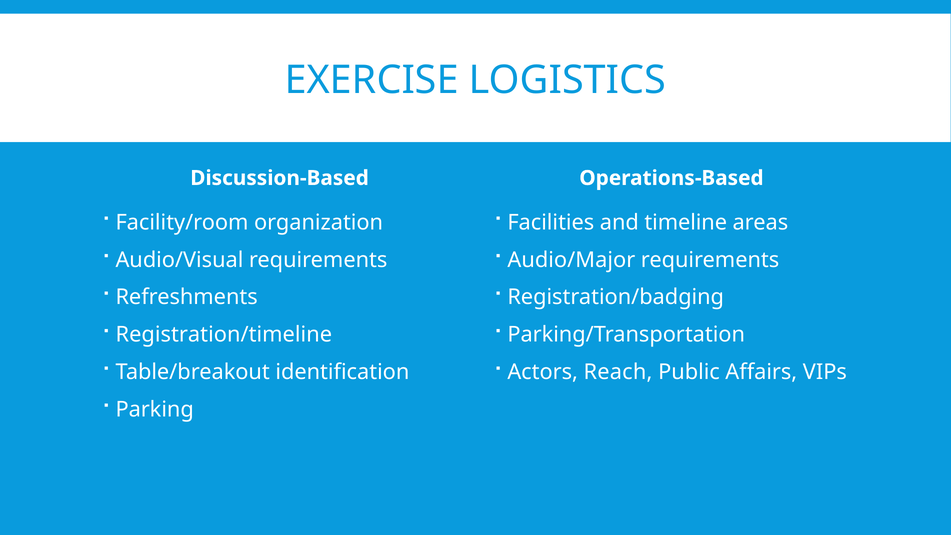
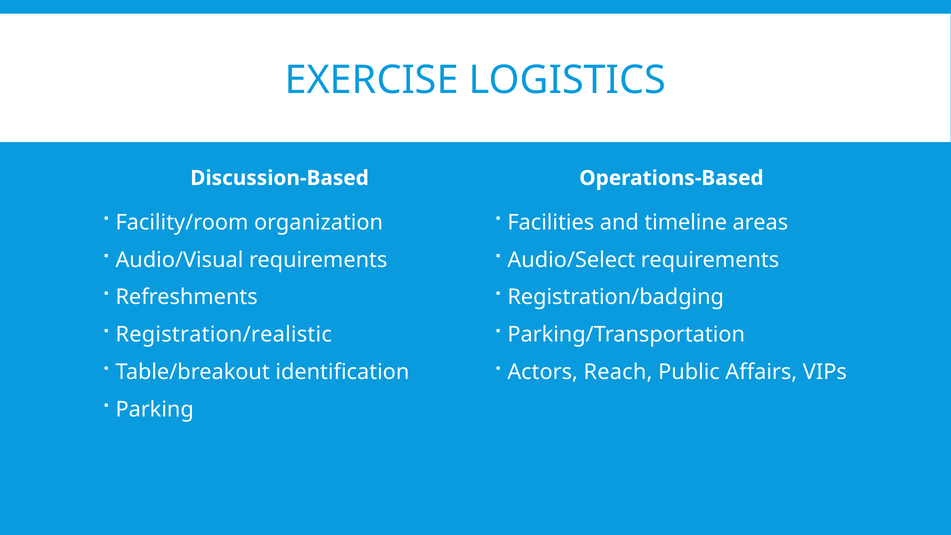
Audio/Major: Audio/Major -> Audio/Select
Registration/timeline: Registration/timeline -> Registration/realistic
